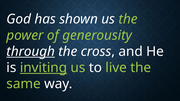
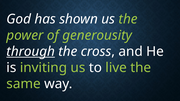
inviting underline: present -> none
